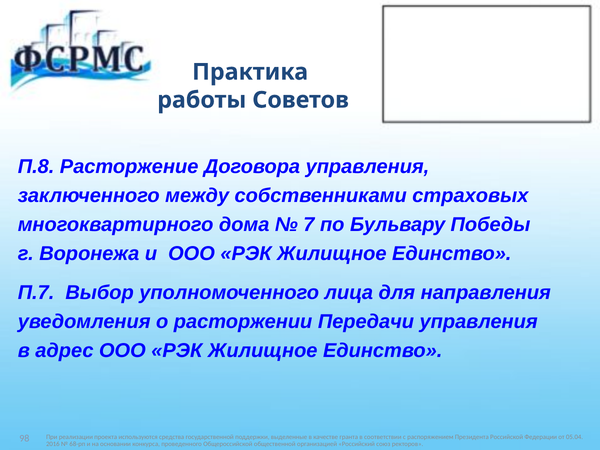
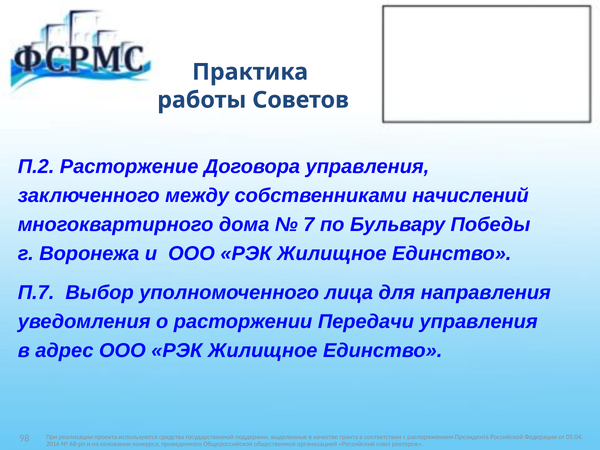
П.8: П.8 -> П.2
страховых: страховых -> начислений
